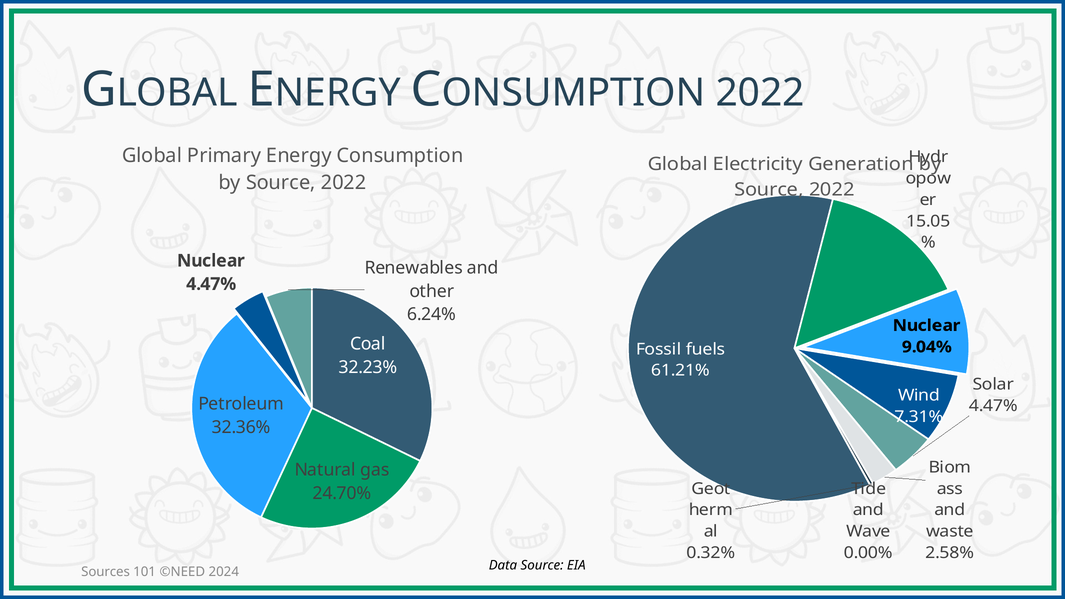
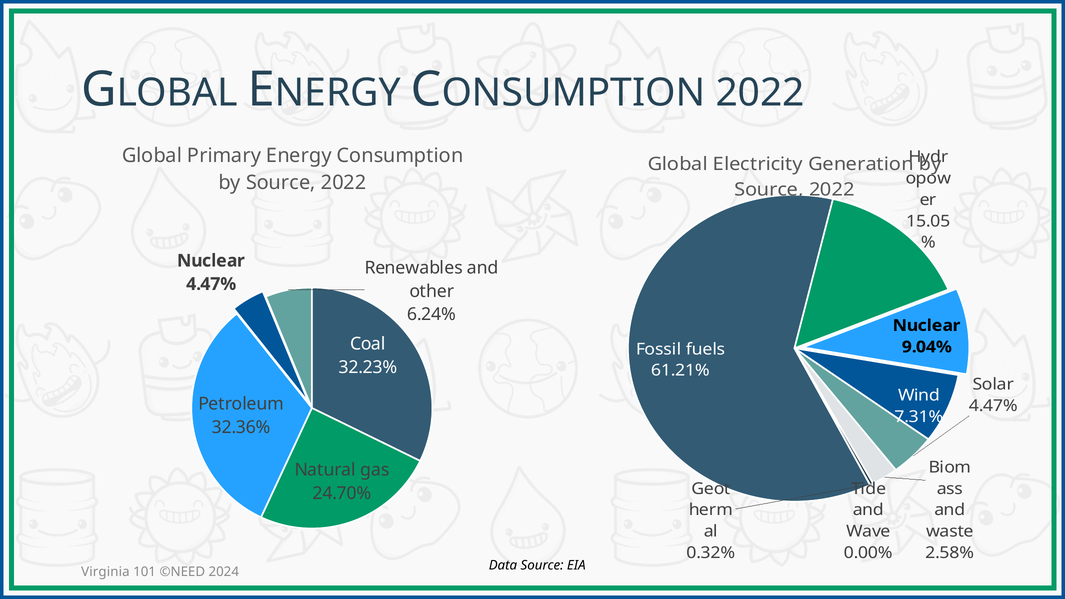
Sources: Sources -> Virginia
